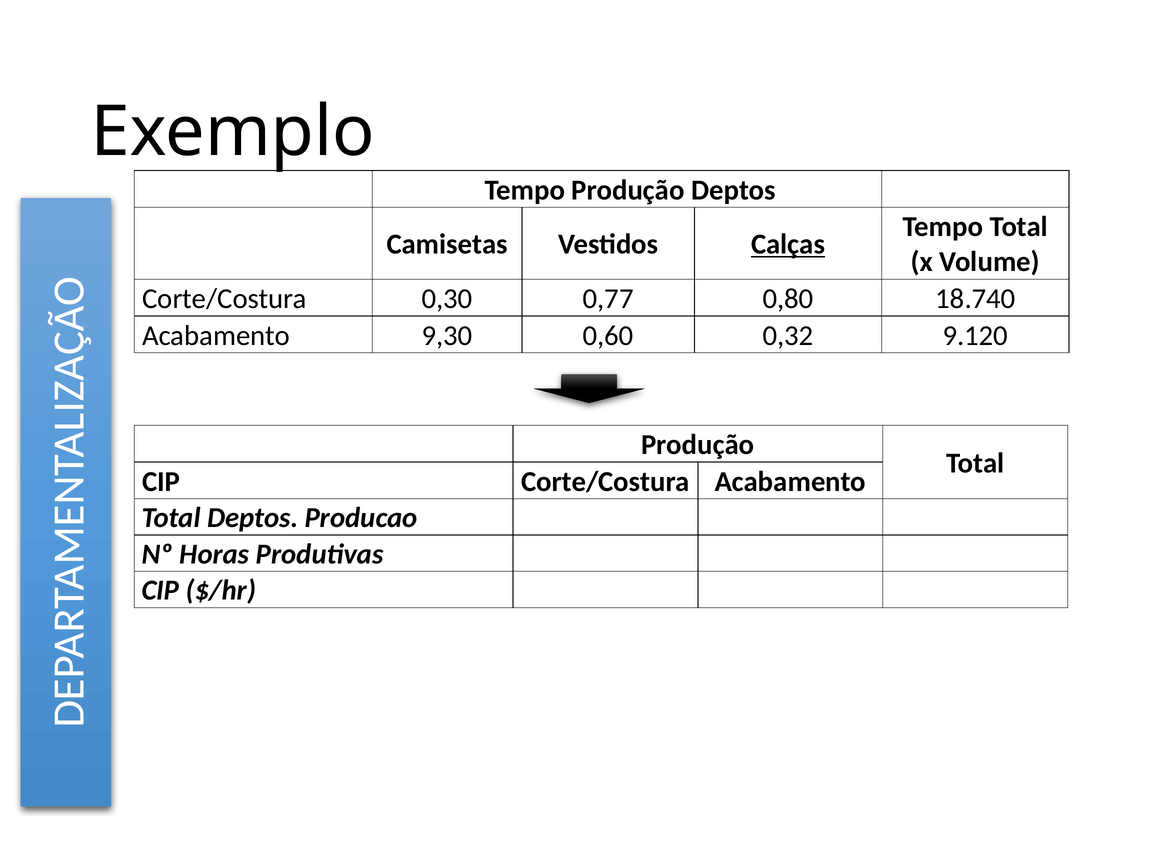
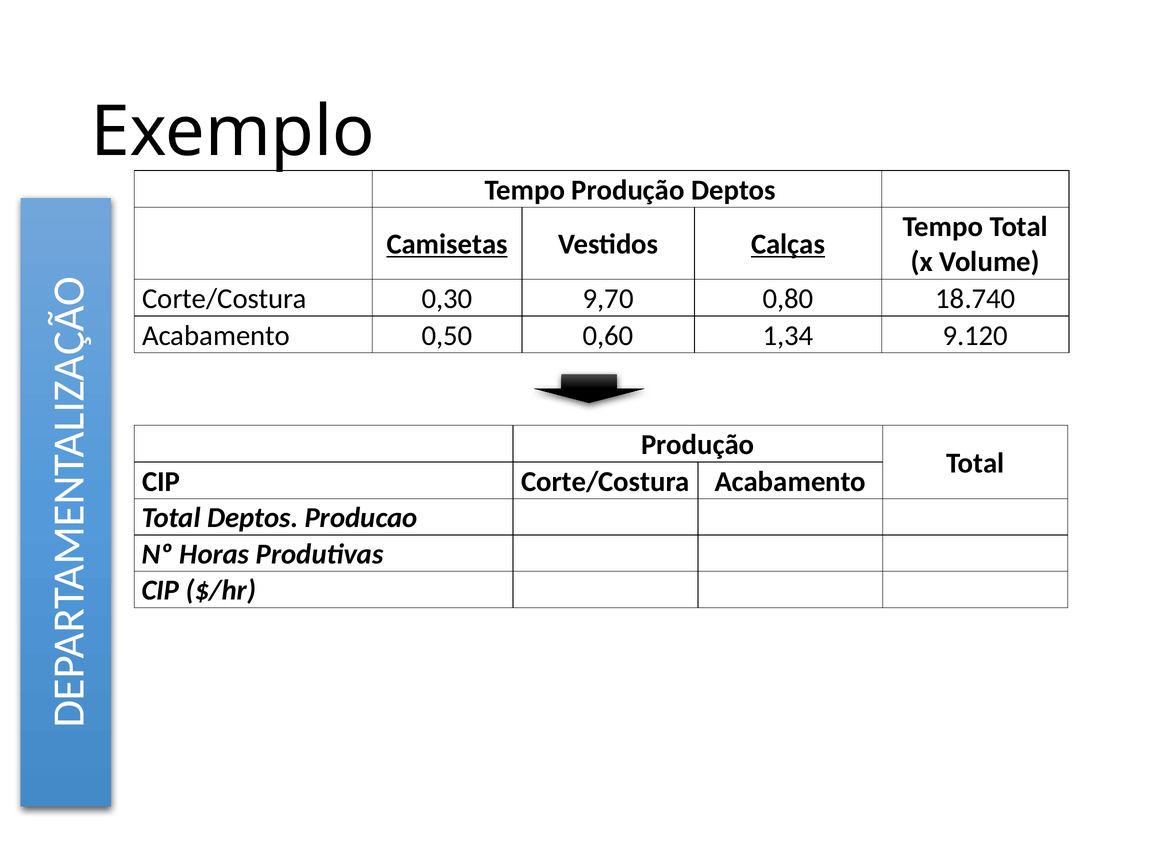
Camisetas underline: none -> present
0,77: 0,77 -> 9,70
9,30: 9,30 -> 0,50
0,32: 0,32 -> 1,34
